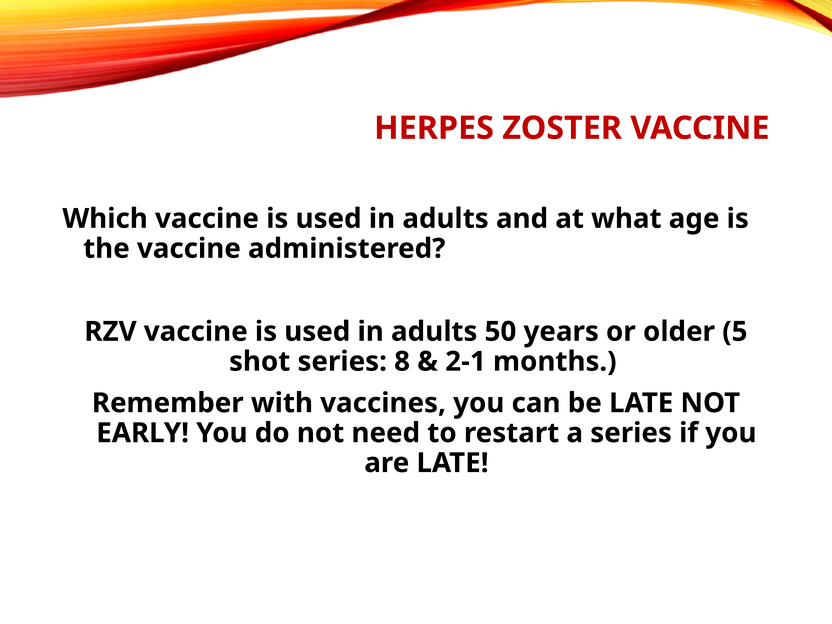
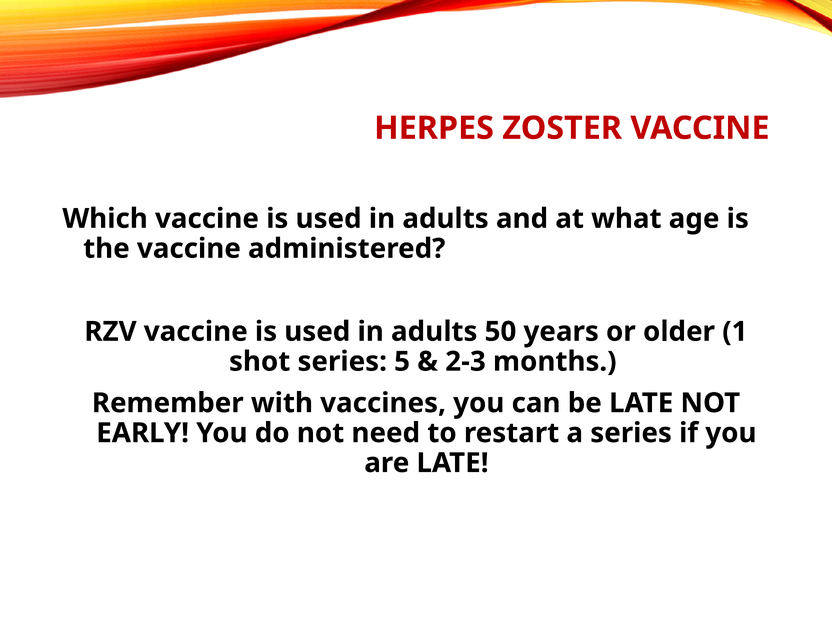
5: 5 -> 1
8: 8 -> 5
2-1: 2-1 -> 2-3
